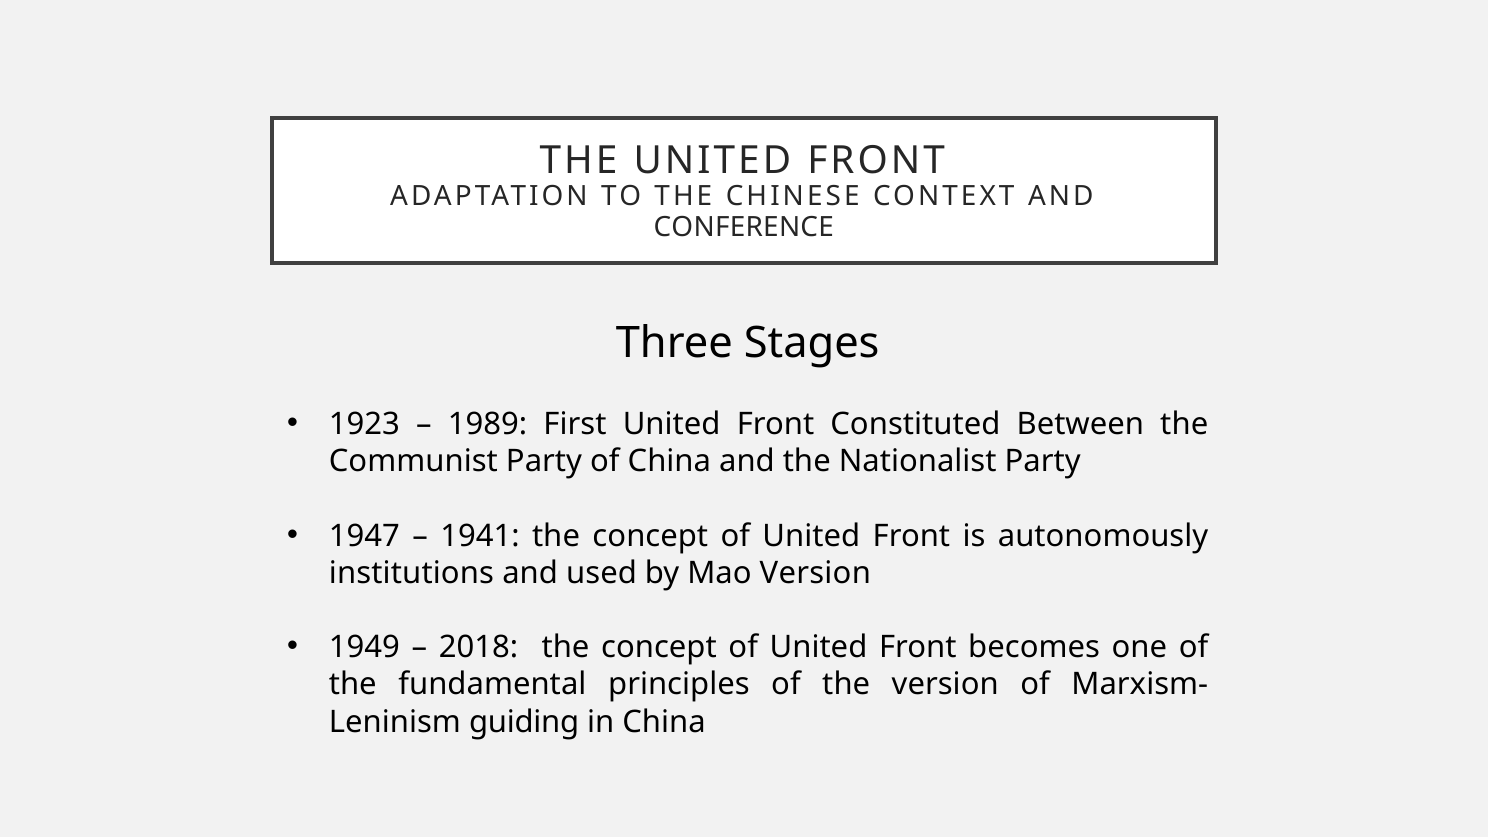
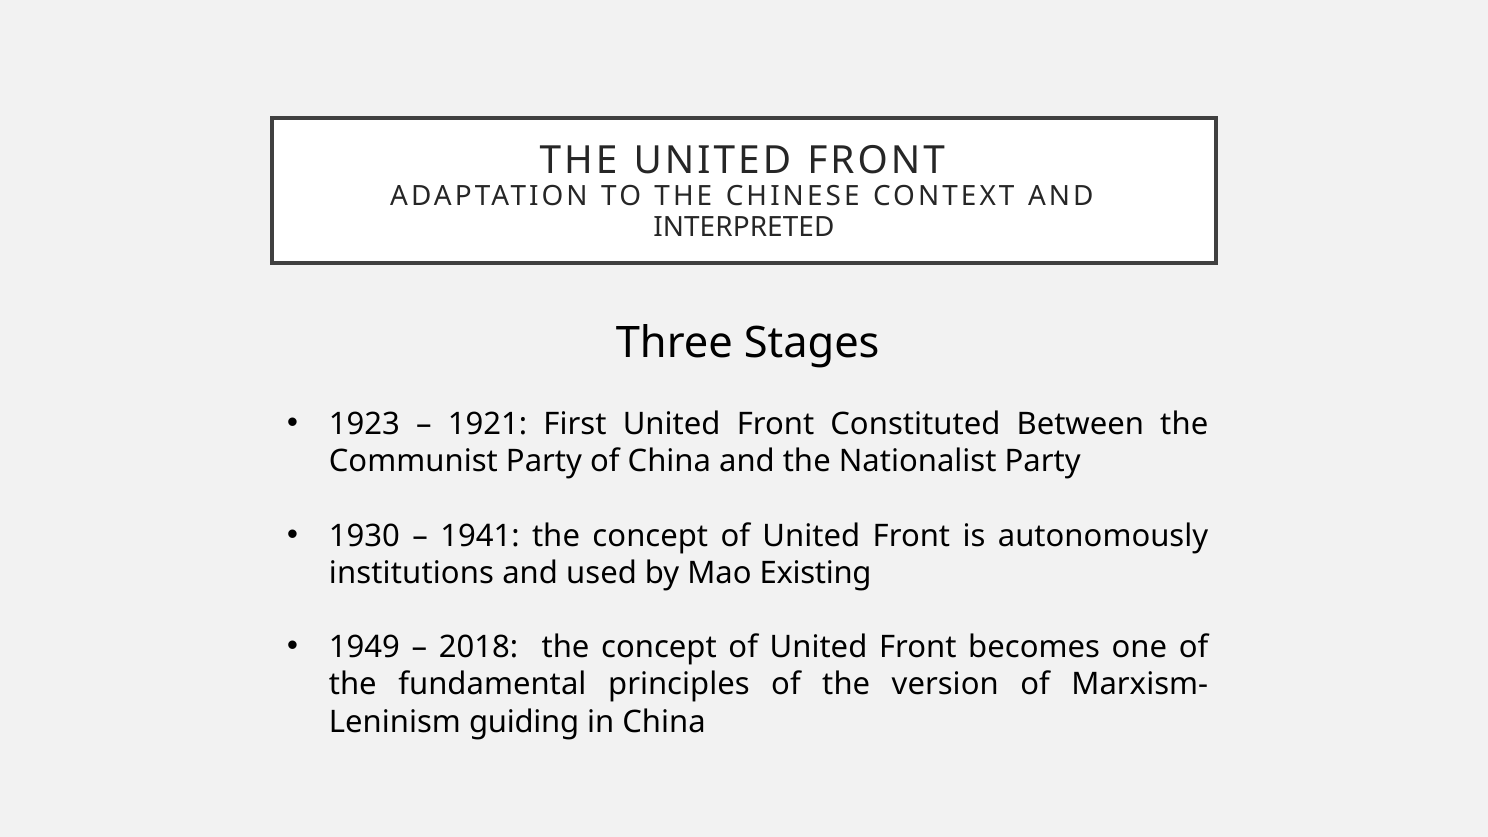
CONFERENCE: CONFERENCE -> INTERPRETED
1989: 1989 -> 1921
1947: 1947 -> 1930
Mao Version: Version -> Existing
